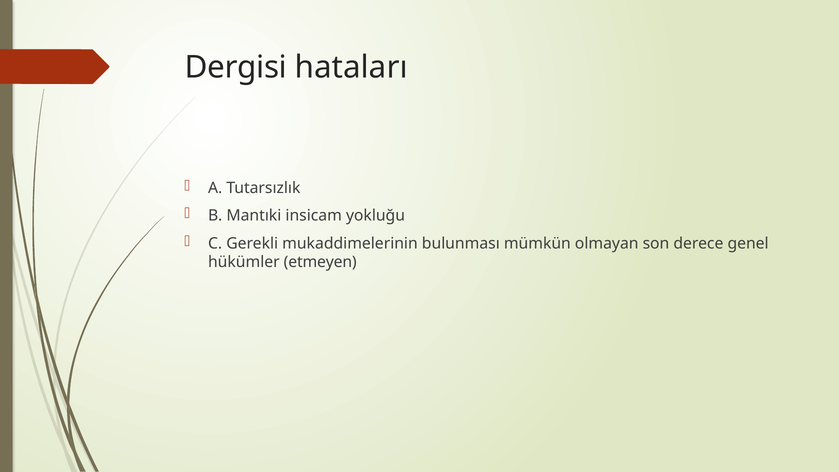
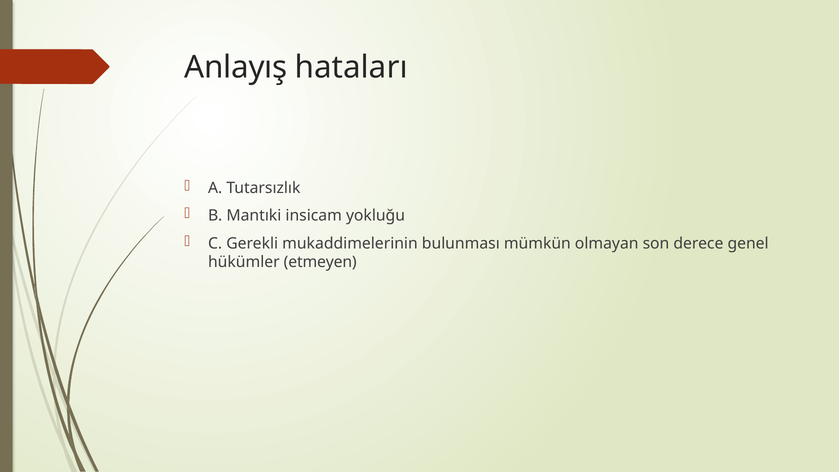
Dergisi: Dergisi -> Anlayış
